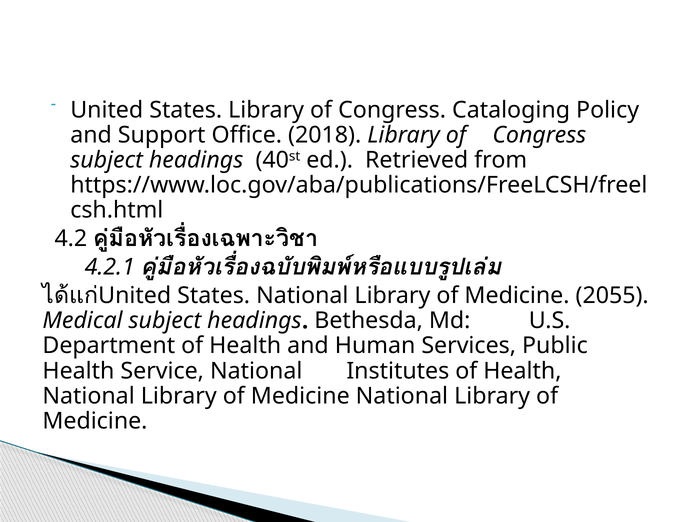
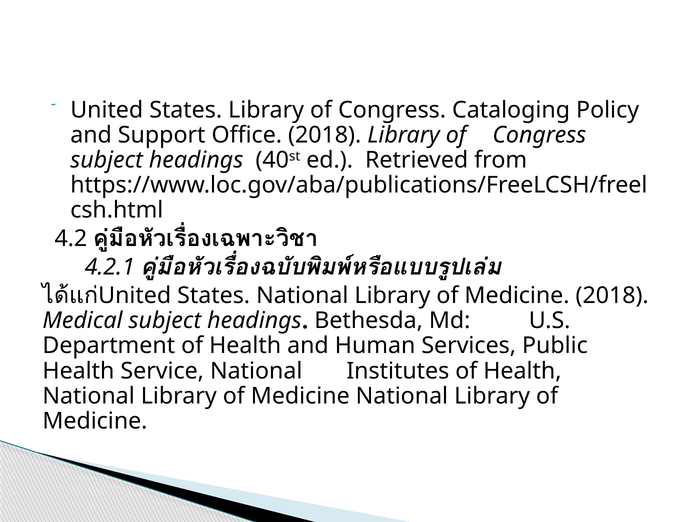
Medicine 2055: 2055 -> 2018
